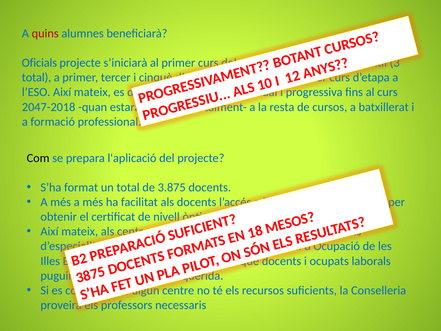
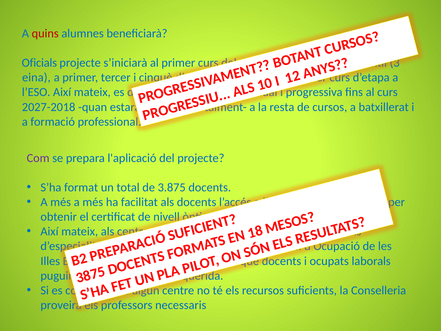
total at (37, 77): total -> eina
2047-2018: 2047-2018 -> 2027-2018
Com colour: black -> purple
